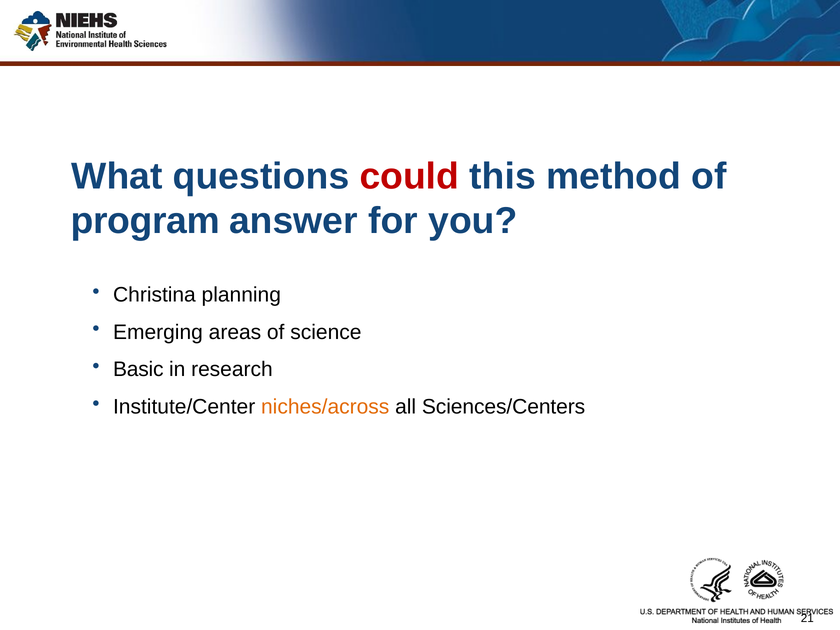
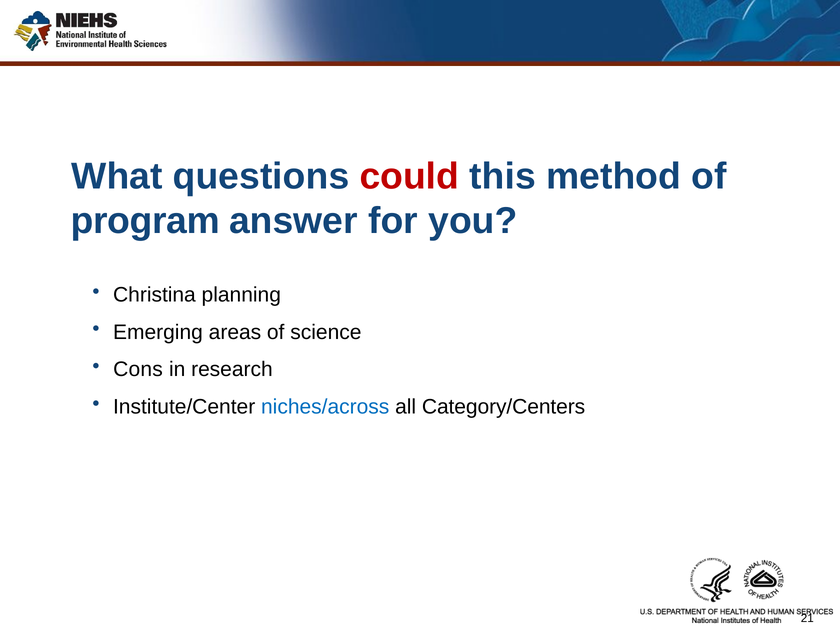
Basic: Basic -> Cons
niches/across colour: orange -> blue
Sciences/Centers: Sciences/Centers -> Category/Centers
